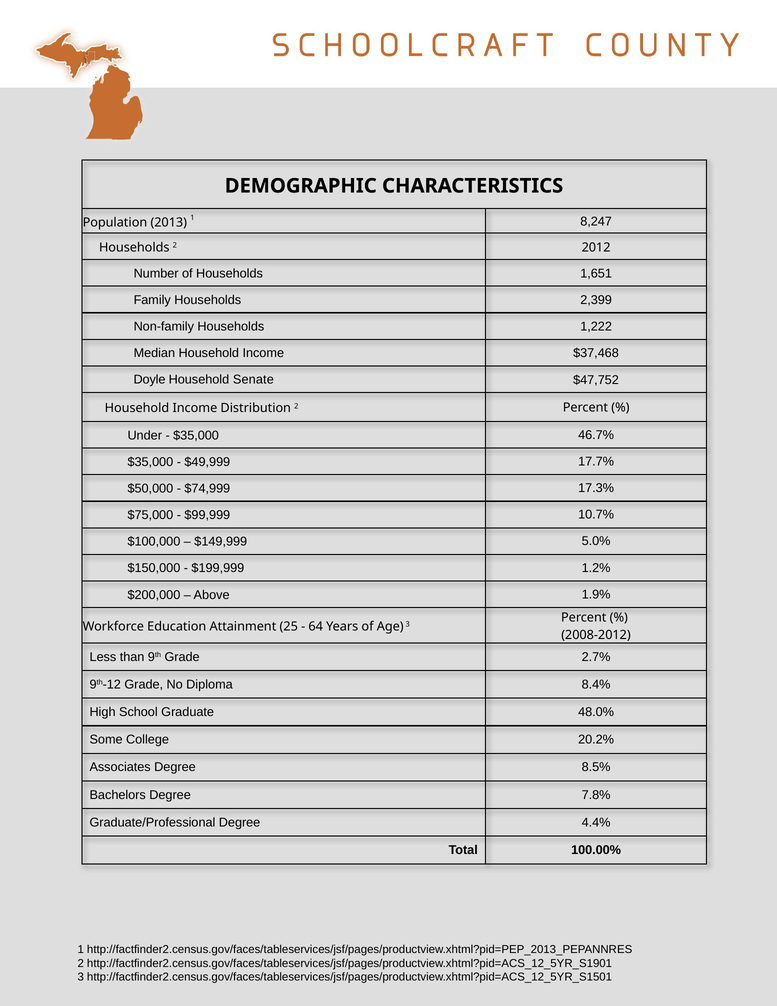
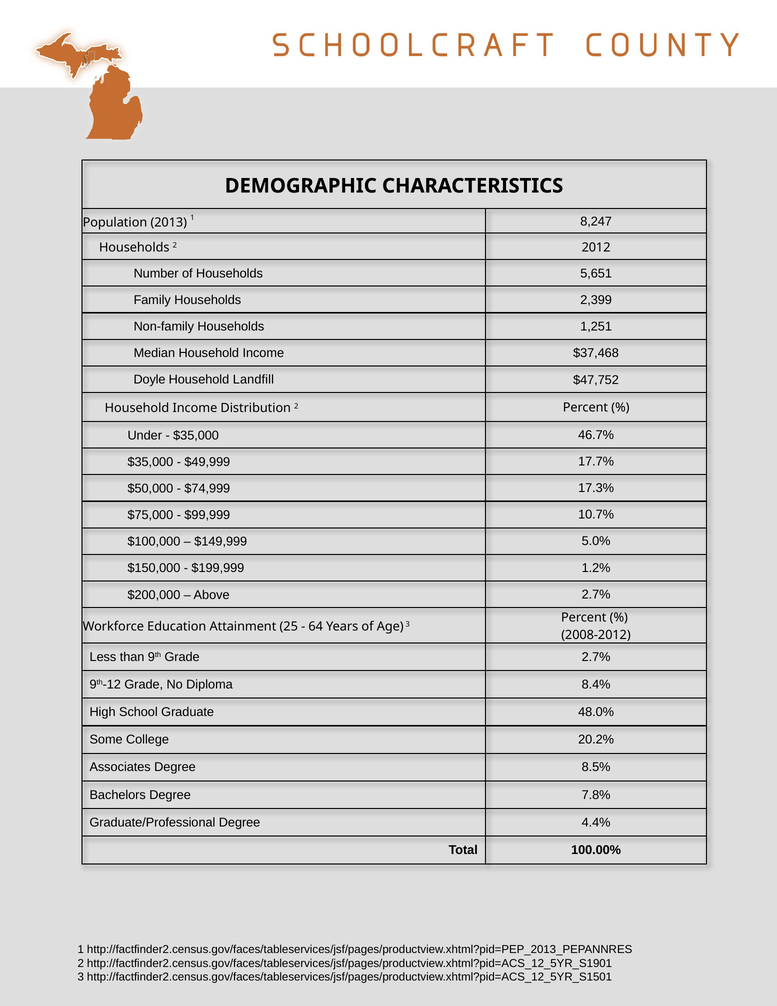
1,651: 1,651 -> 5,651
1,222: 1,222 -> 1,251
Senate: Senate -> Landfill
Above 1.9%: 1.9% -> 2.7%
